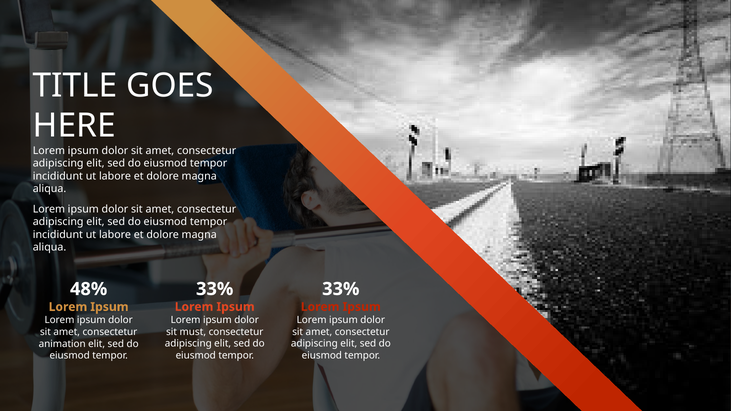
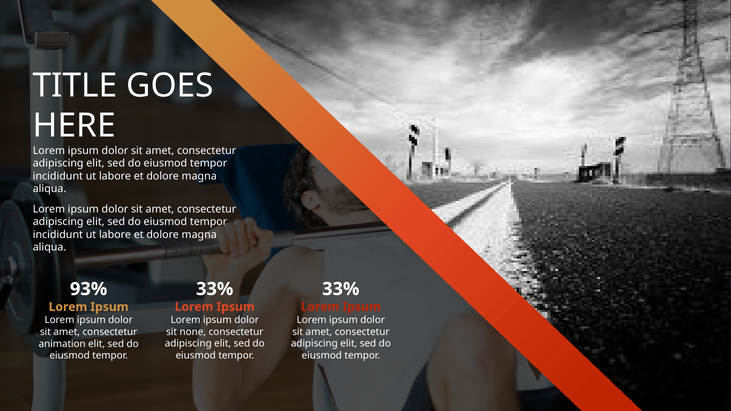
48%: 48% -> 93%
must: must -> none
